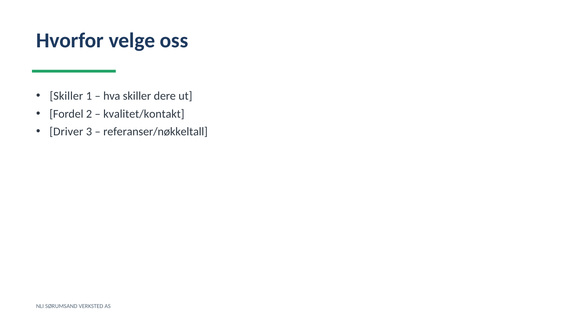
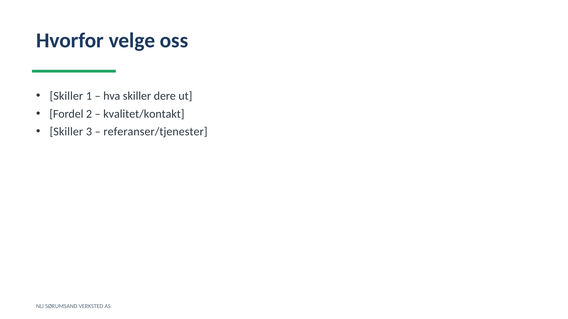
Driver at (66, 132): Driver -> Skiller
referanser/nøkkeltall: referanser/nøkkeltall -> referanser/tjenester
